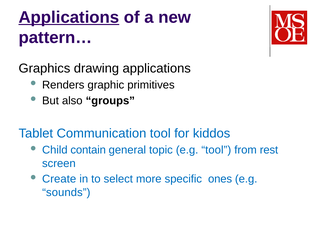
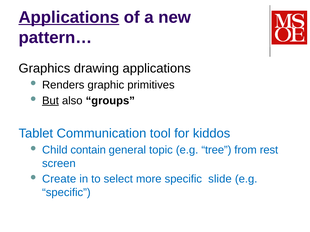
But underline: none -> present
e.g tool: tool -> tree
ones: ones -> slide
sounds at (66, 193): sounds -> specific
